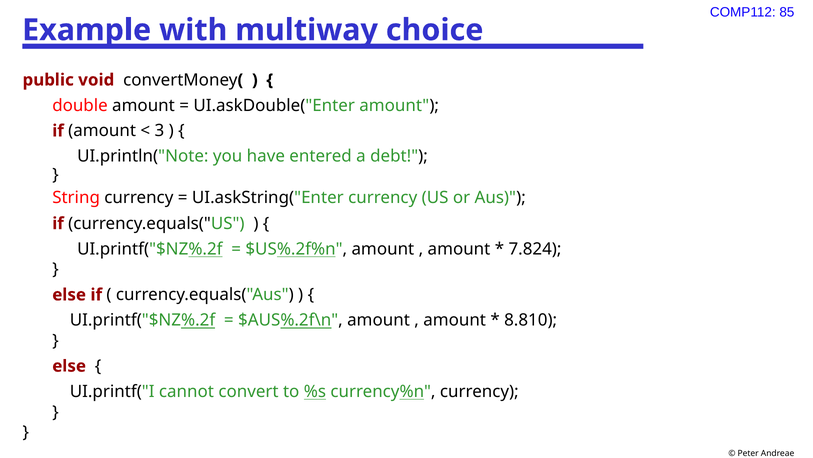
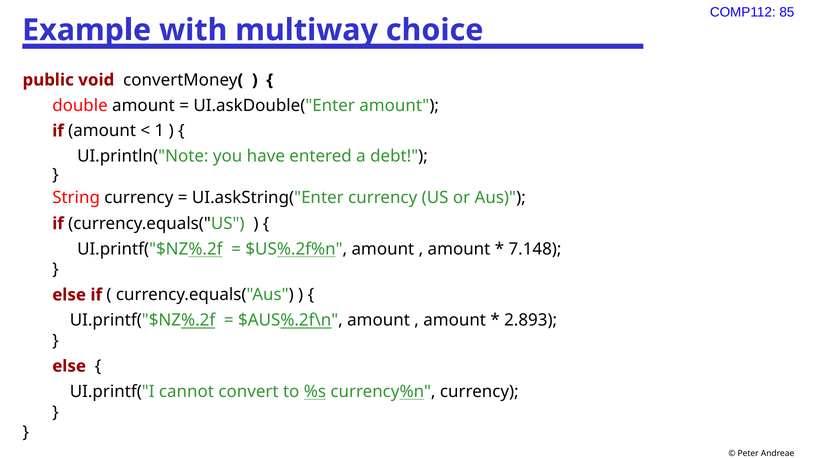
3: 3 -> 1
7.824: 7.824 -> 7.148
8.810: 8.810 -> 2.893
